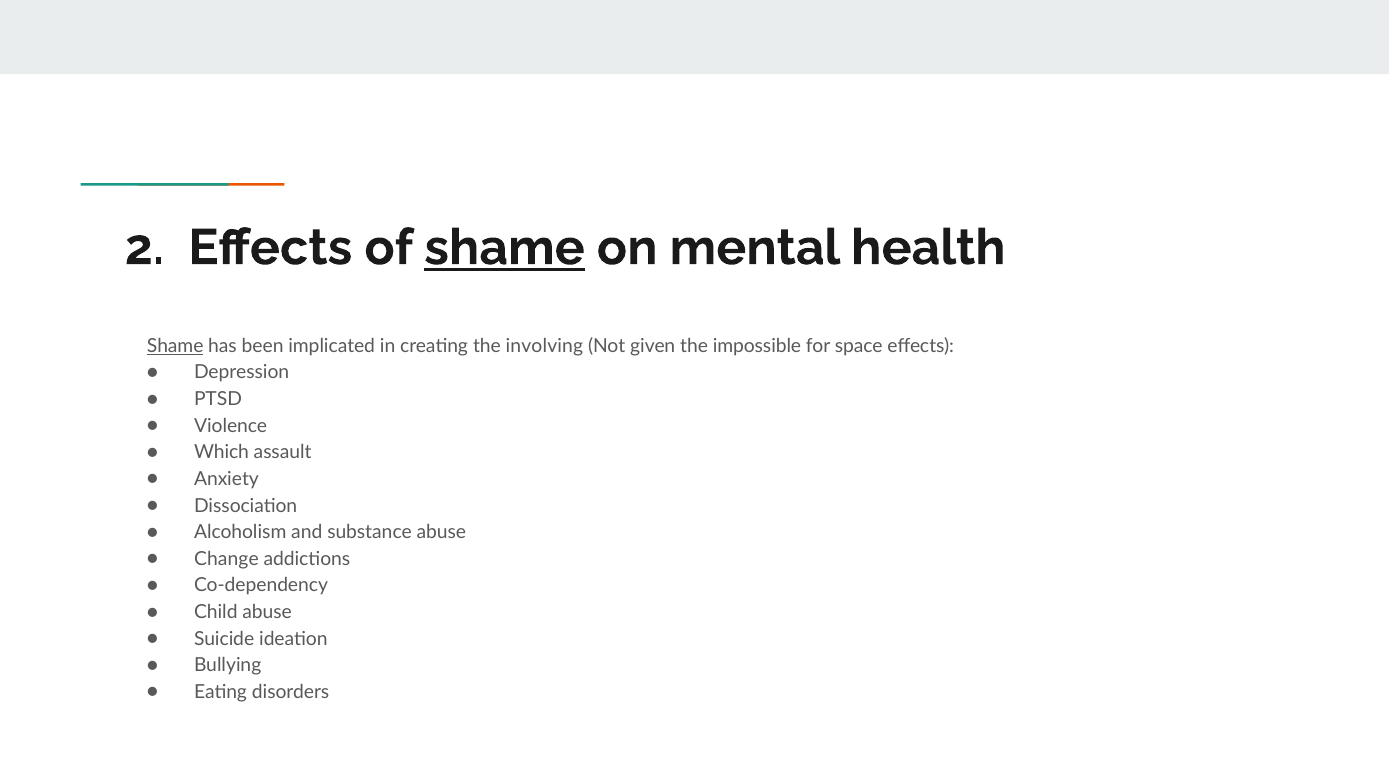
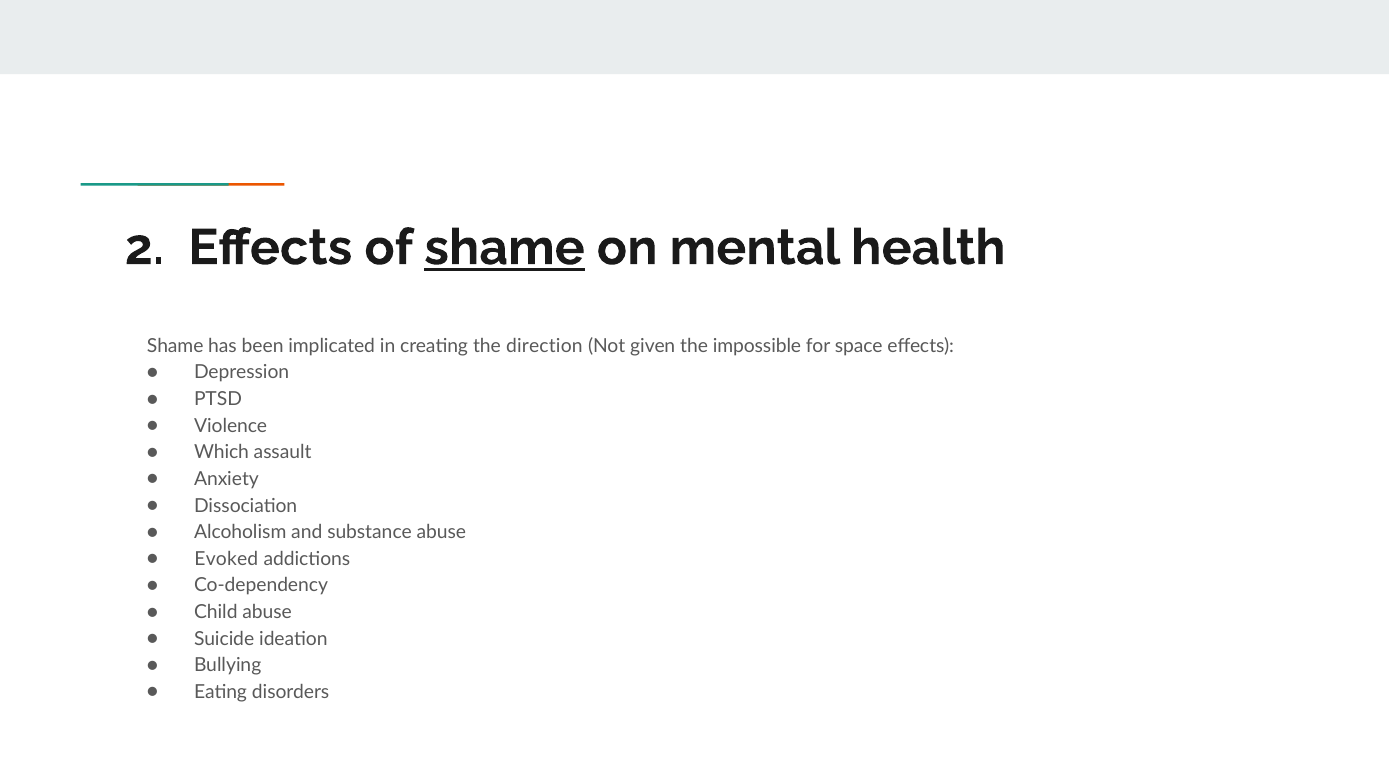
Shame at (175, 346) underline: present -> none
involving: involving -> direction
Change: Change -> Evoked
